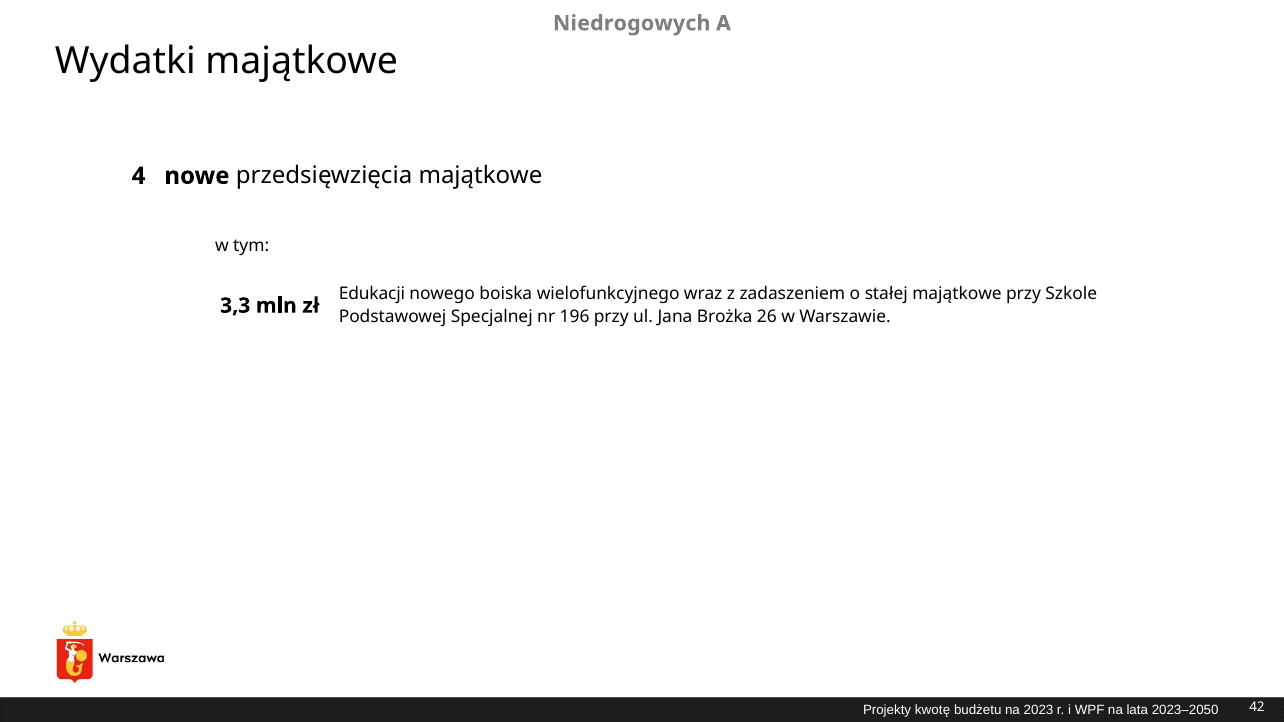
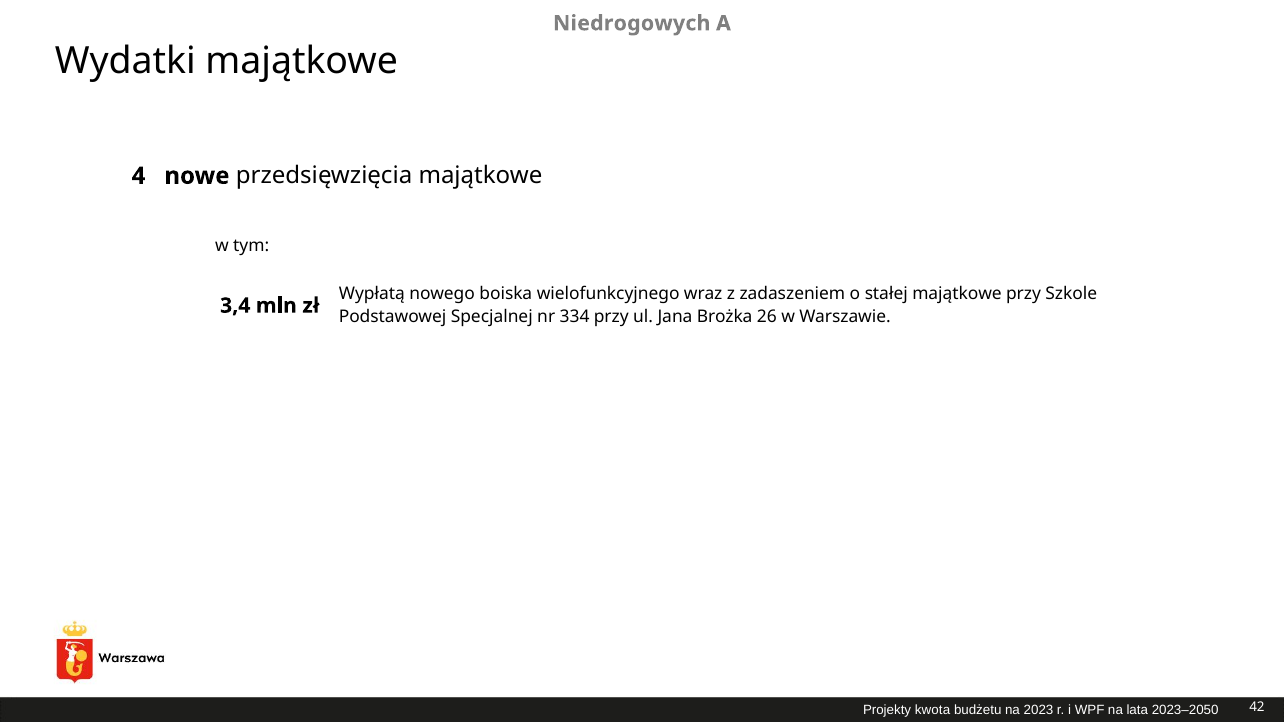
Edukacji: Edukacji -> Wypłatą
3,3: 3,3 -> 3,4
196: 196 -> 334
kwotę: kwotę -> kwota
